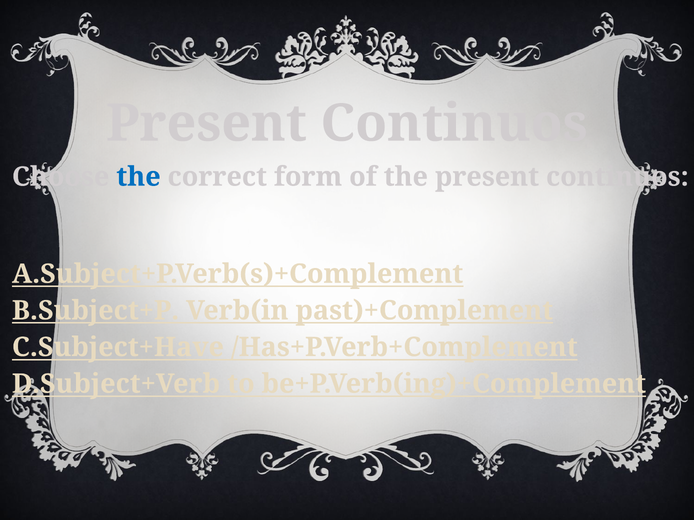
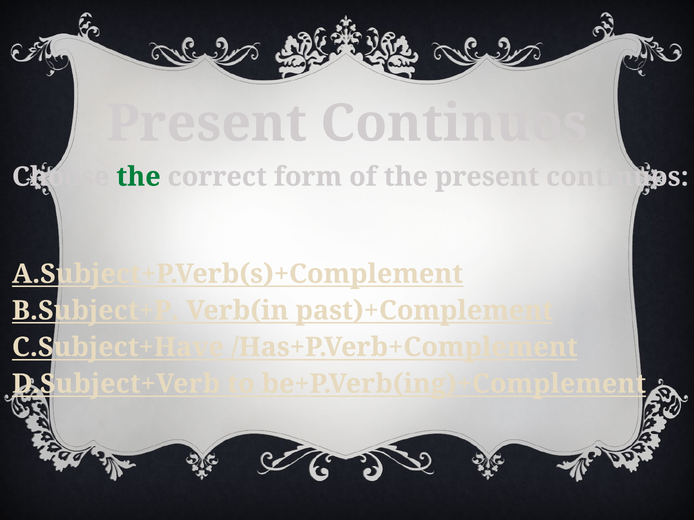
the at (138, 177) colour: blue -> green
